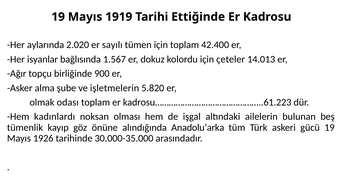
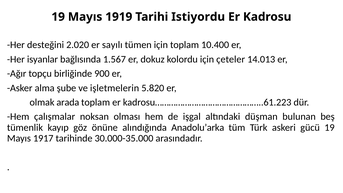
Ettiğinde: Ettiğinde -> Istiyordu
aylarında: aylarında -> desteğini
42.400: 42.400 -> 10.400
odası: odası -> arada
kadınlardı: kadınlardı -> çalışmalar
ailelerin: ailelerin -> düşman
1926: 1926 -> 1917
